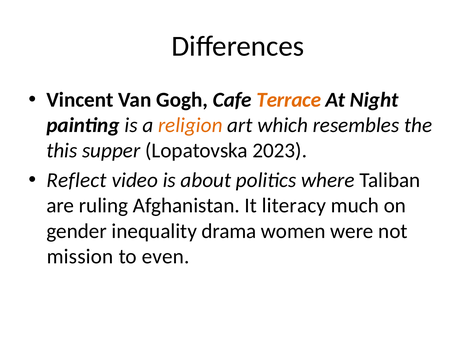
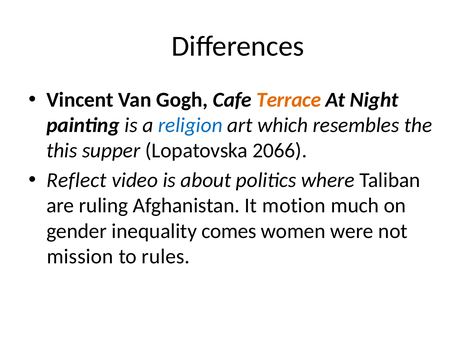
religion colour: orange -> blue
2023: 2023 -> 2066
literacy: literacy -> motion
drama: drama -> comes
even: even -> rules
